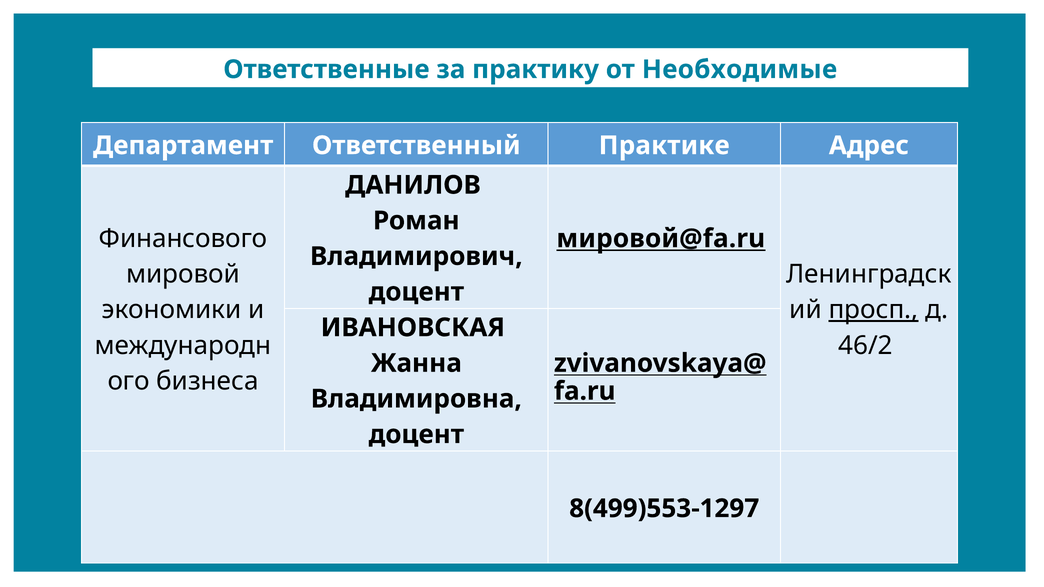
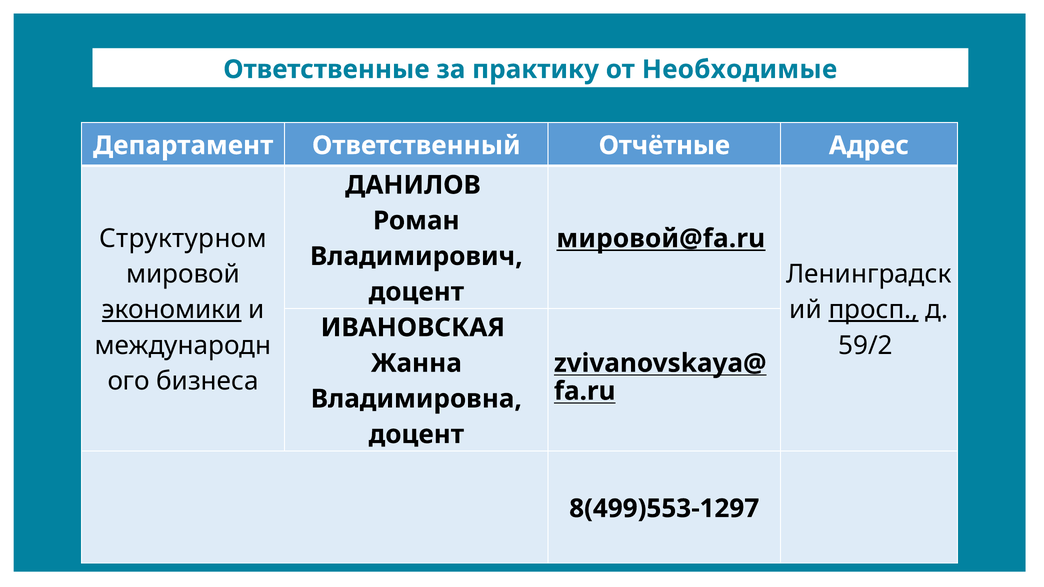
Практике: Практике -> Отчётные
Финансового: Финансового -> Структурном
экономики underline: none -> present
46/2: 46/2 -> 59/2
